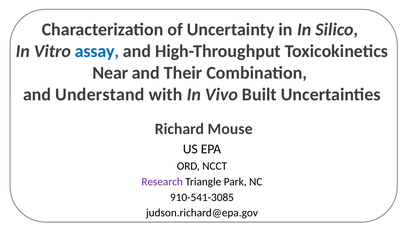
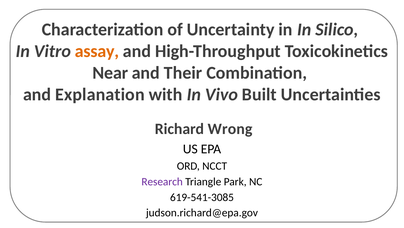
assay colour: blue -> orange
Understand: Understand -> Explanation
Mouse: Mouse -> Wrong
910-541-3085: 910-541-3085 -> 619-541-3085
